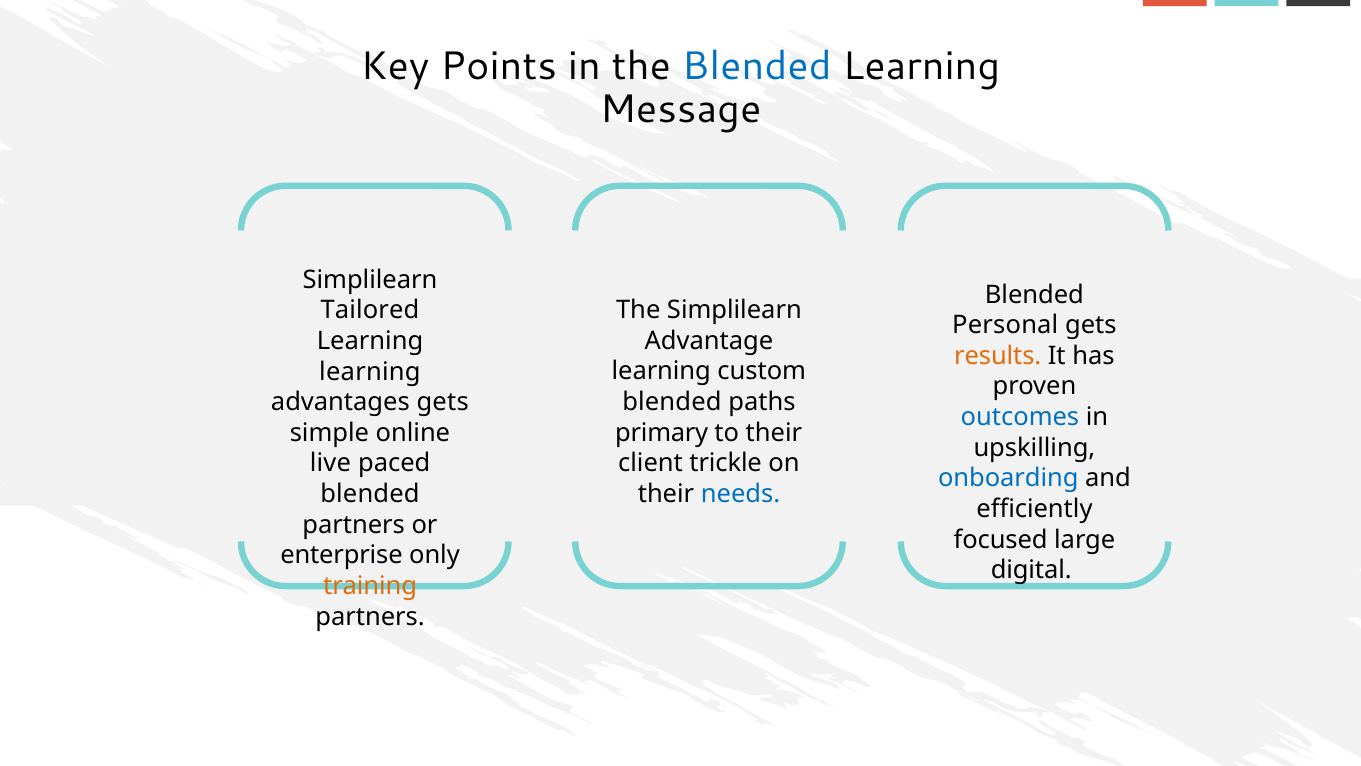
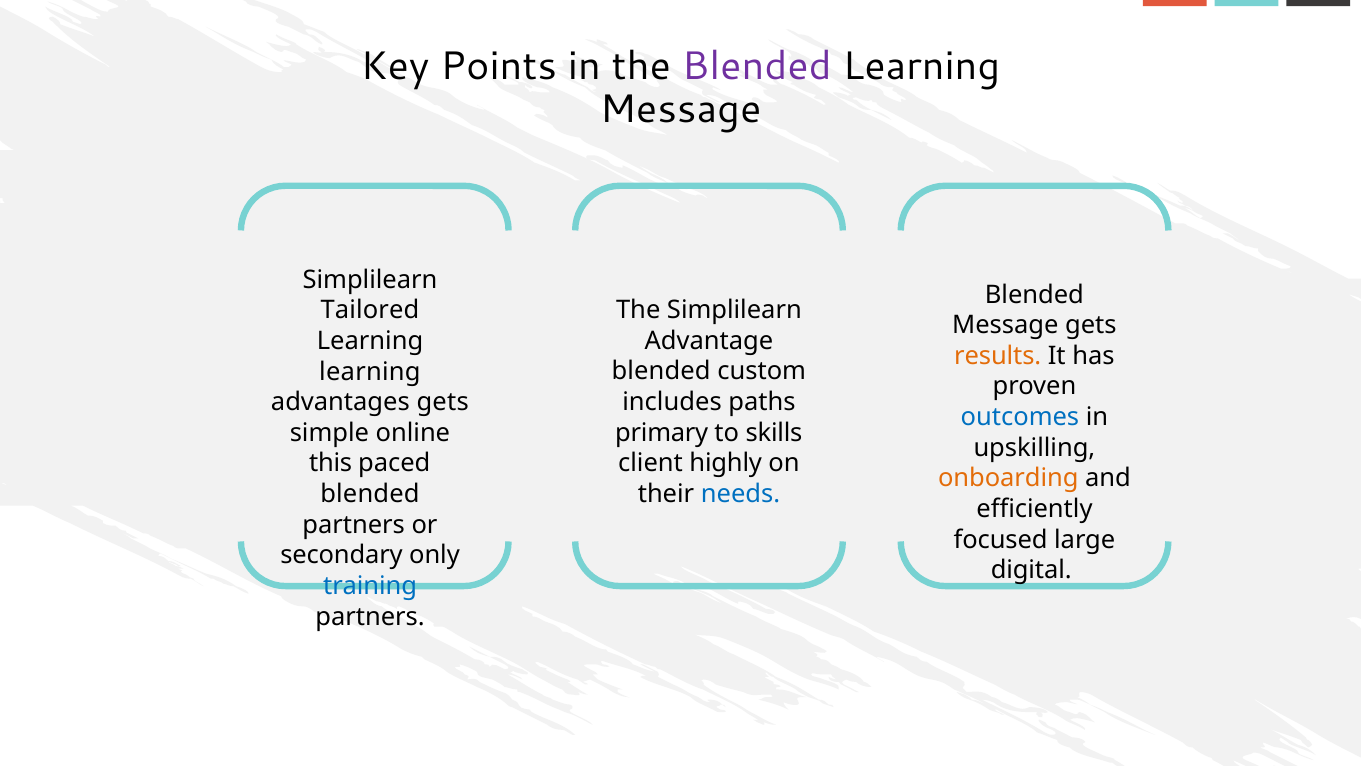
Blended at (757, 67) colour: blue -> purple
Personal at (1005, 325): Personal -> Message
learning at (661, 371): learning -> blended
blended at (672, 402): blended -> includes
to their: their -> skills
trickle: trickle -> highly
live: live -> this
onboarding colour: blue -> orange
enterprise: enterprise -> secondary
training colour: orange -> blue
